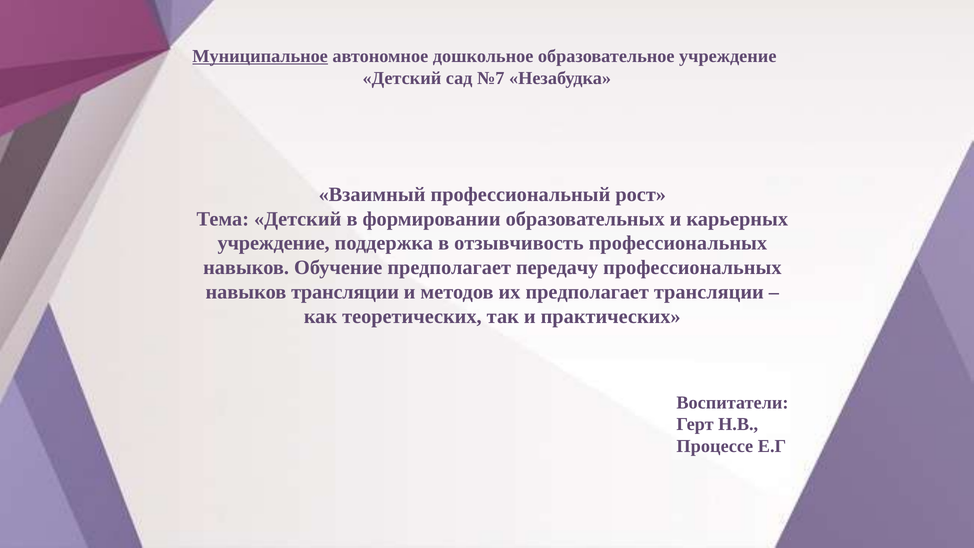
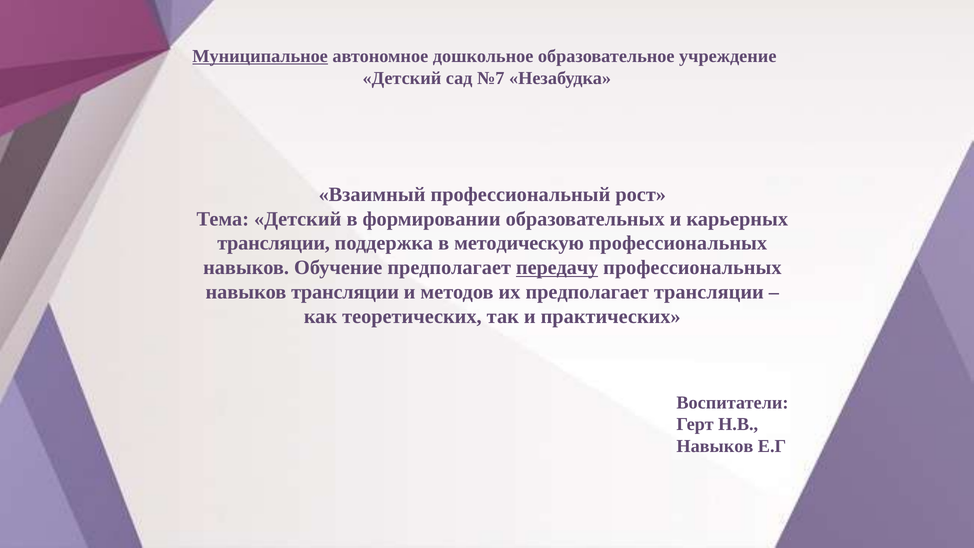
учреждение at (274, 243): учреждение -> трансляции
отзывчивость: отзывчивость -> методическую
передачу underline: none -> present
Процессе at (715, 446): Процессе -> Навыков
